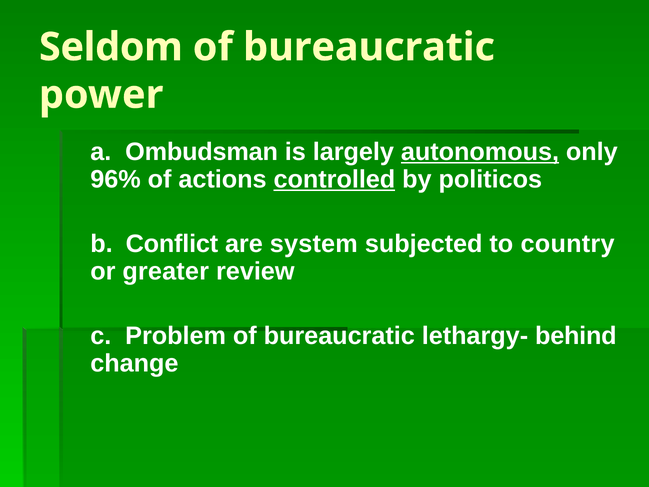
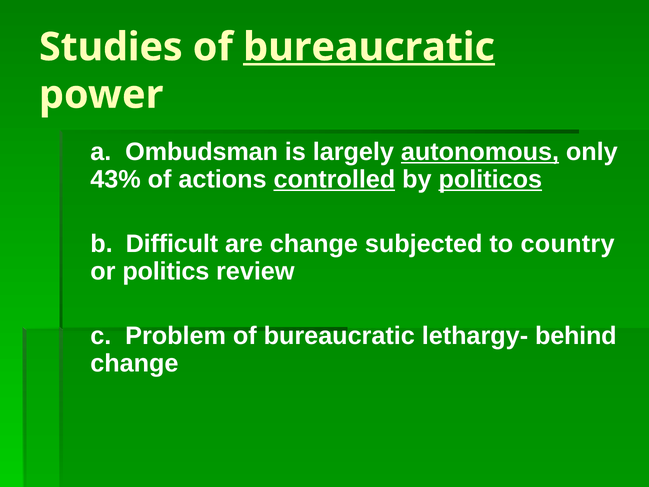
Seldom: Seldom -> Studies
bureaucratic at (369, 47) underline: none -> present
96%: 96% -> 43%
politicos underline: none -> present
Conflict: Conflict -> Difficult
are system: system -> change
greater: greater -> politics
